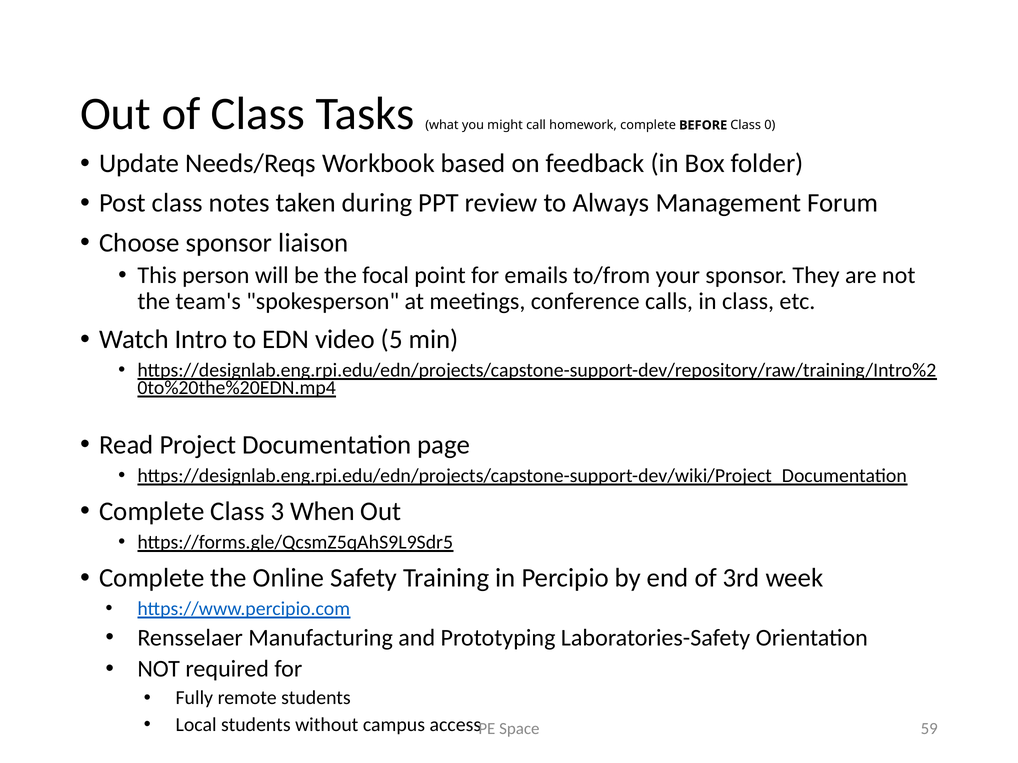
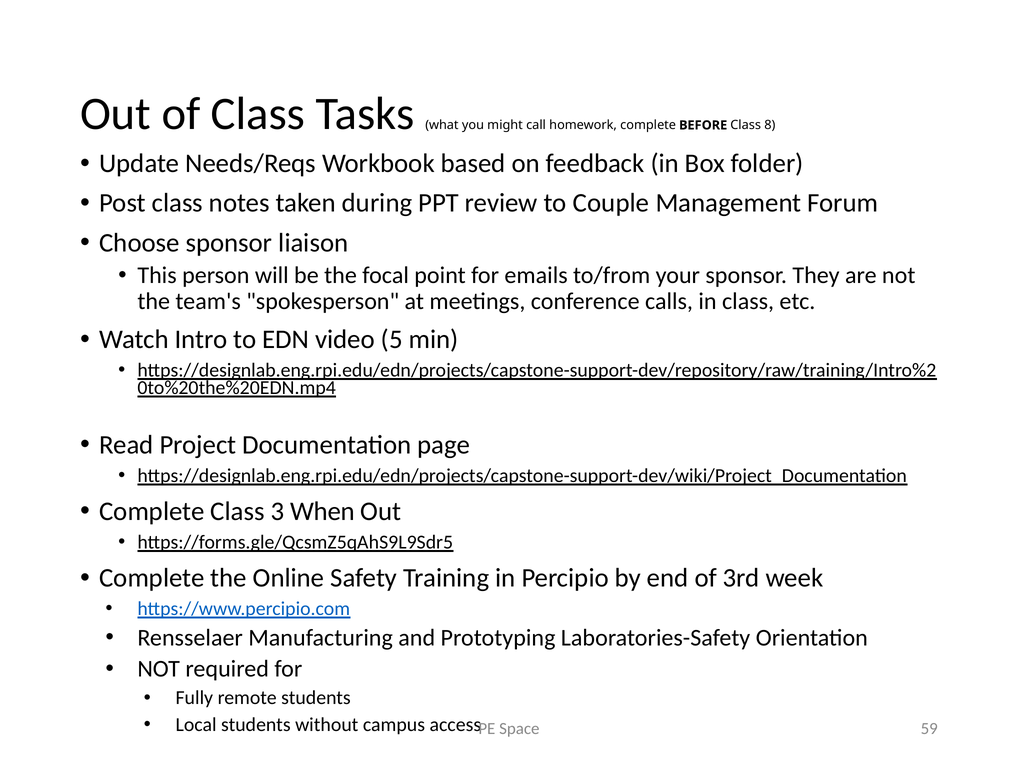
0: 0 -> 8
Always: Always -> Couple
